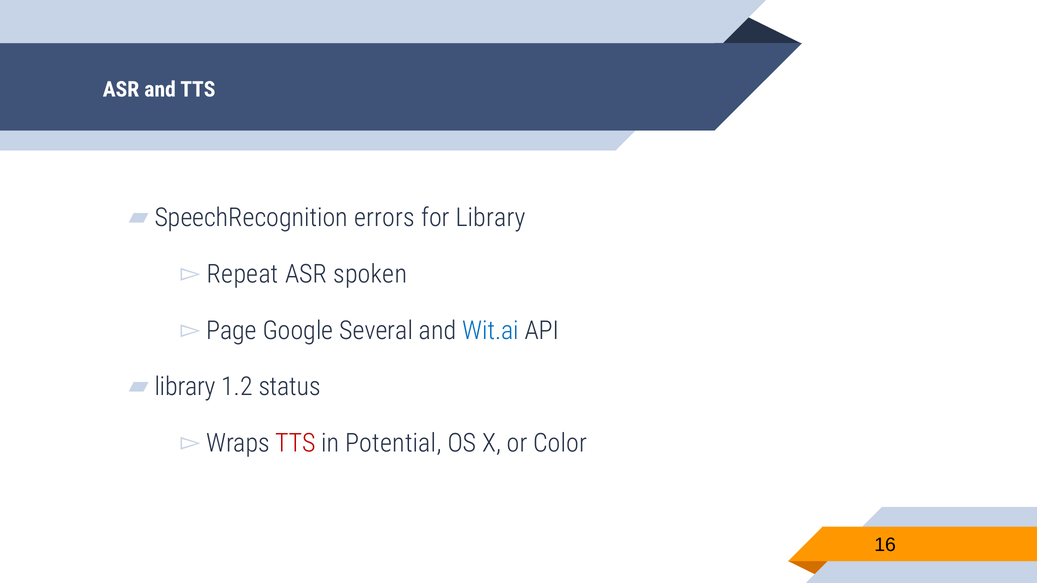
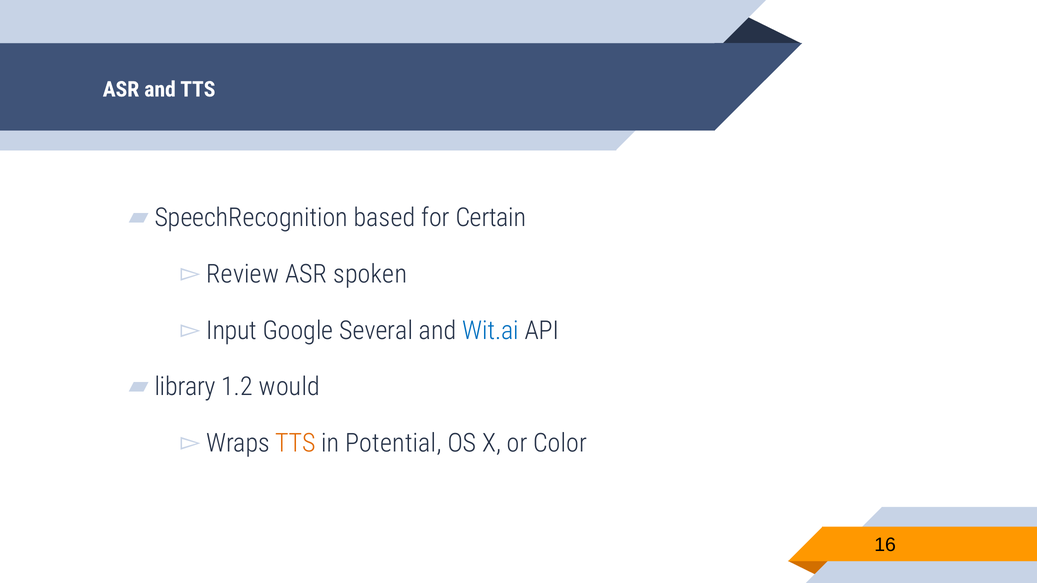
errors: errors -> based
for Library: Library -> Certain
Repeat: Repeat -> Review
Page: Page -> Input
status: status -> would
TTS at (295, 443) colour: red -> orange
